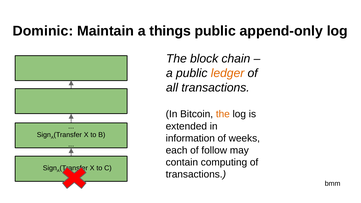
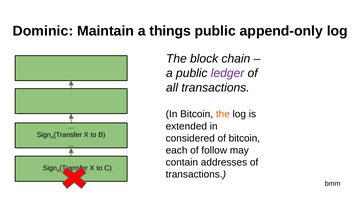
ledger colour: orange -> purple
information: information -> considered
of weeks: weeks -> bitcoin
computing: computing -> addresses
